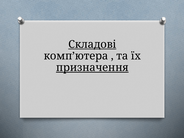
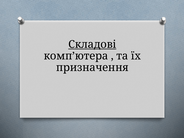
призначення underline: present -> none
